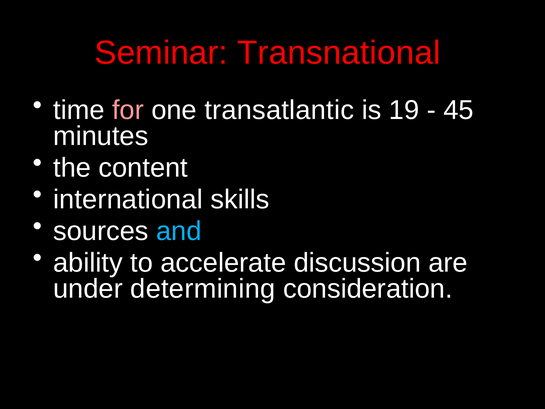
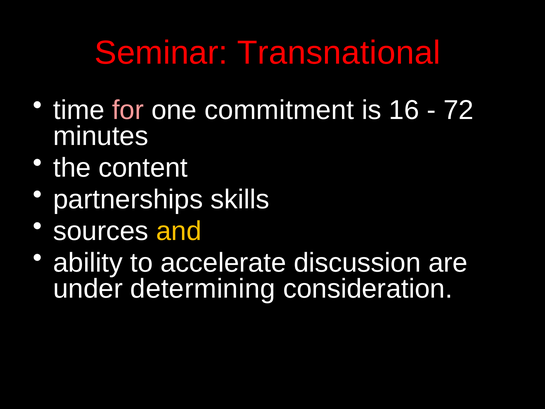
transatlantic: transatlantic -> commitment
19: 19 -> 16
45: 45 -> 72
international: international -> partnerships
and colour: light blue -> yellow
